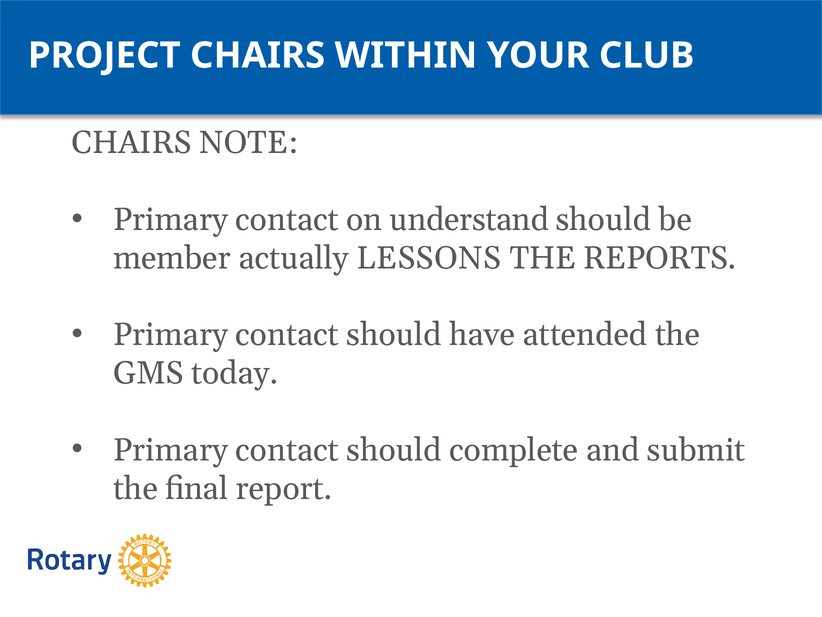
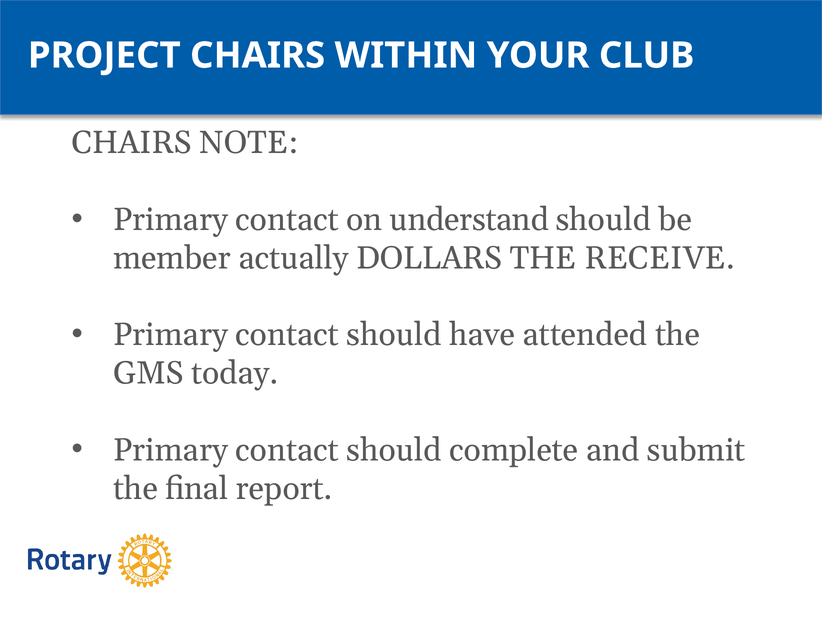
LESSONS: LESSONS -> DOLLARS
REPORTS: REPORTS -> RECEIVE
